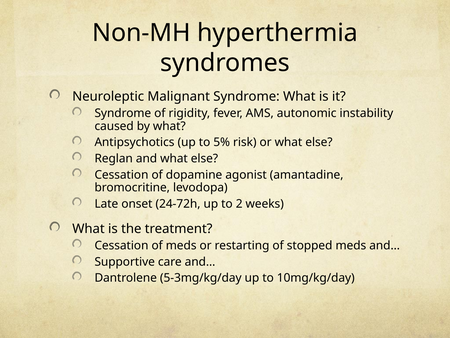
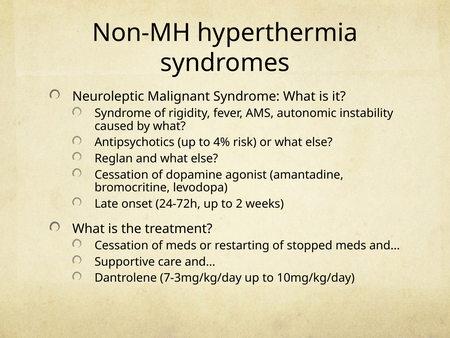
5%: 5% -> 4%
5-3mg/kg/day: 5-3mg/kg/day -> 7-3mg/kg/day
